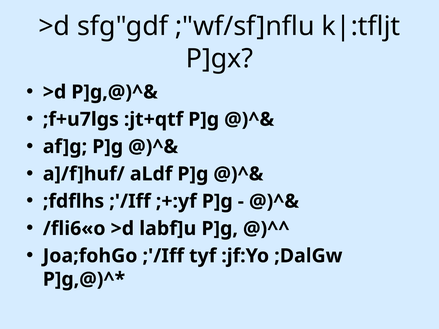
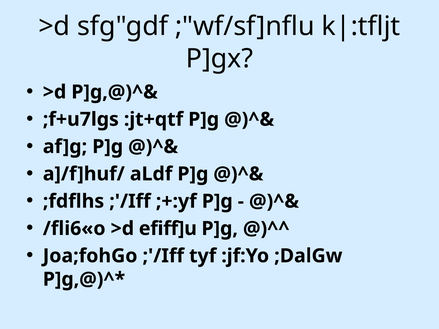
labf]u: labf]u -> efiff]u
